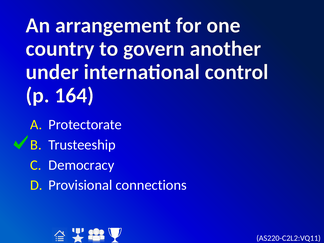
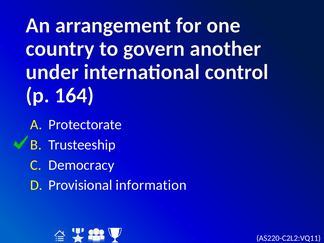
connections: connections -> information
